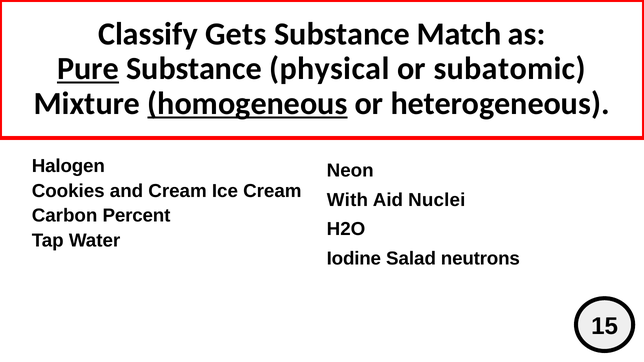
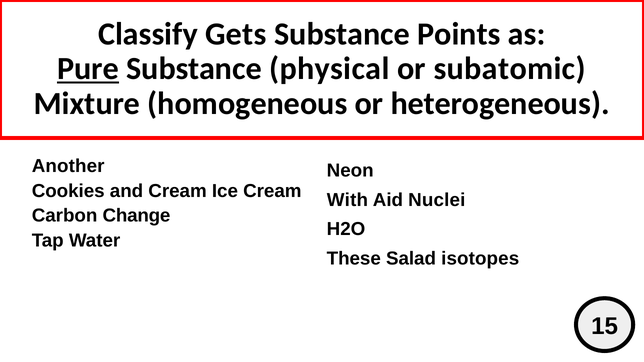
Match: Match -> Points
homogeneous underline: present -> none
Halogen: Halogen -> Another
Percent: Percent -> Change
Iodine: Iodine -> These
neutrons: neutrons -> isotopes
